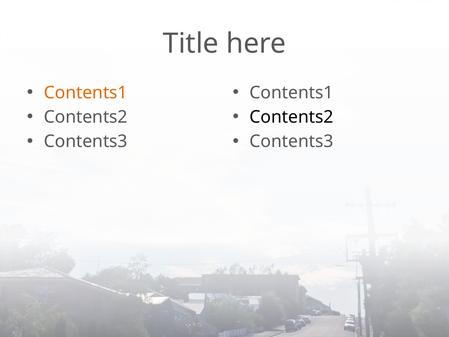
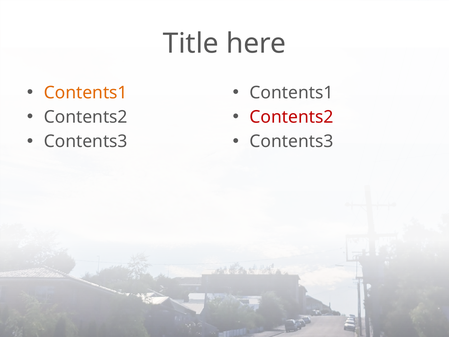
Contents2 at (292, 117) colour: black -> red
